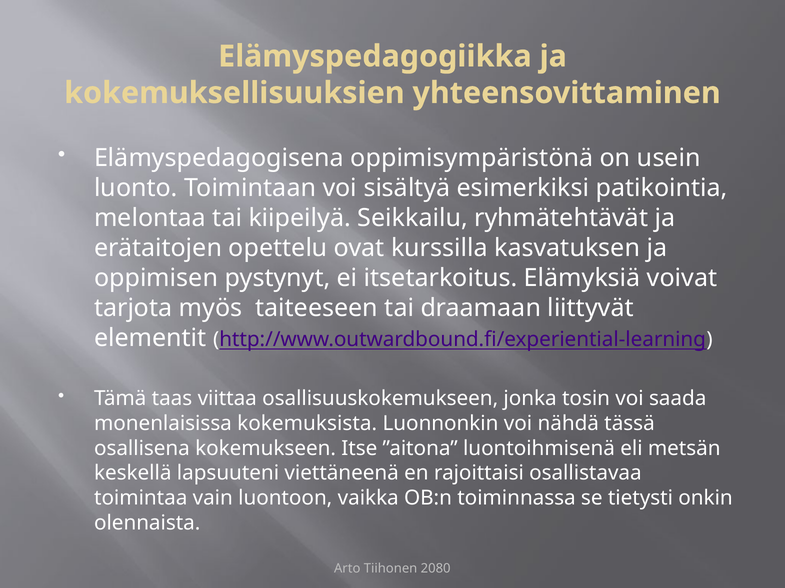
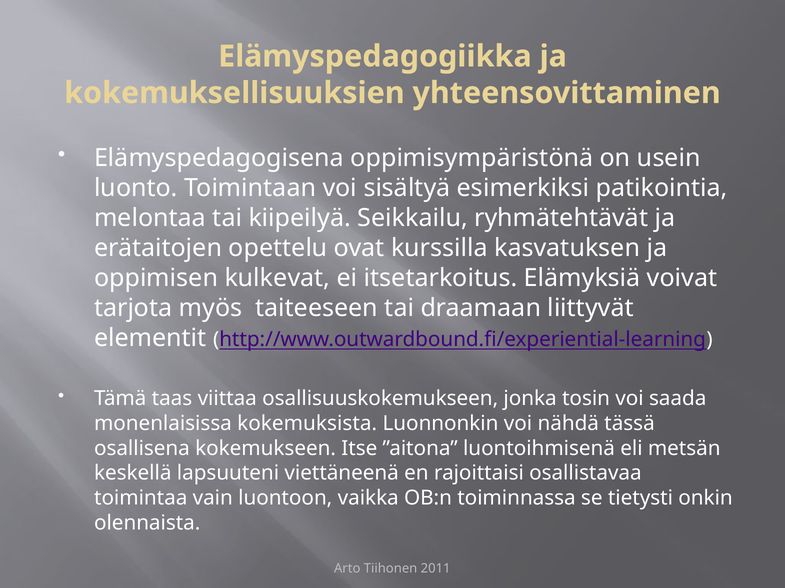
pystynyt: pystynyt -> kulkevat
2080: 2080 -> 2011
